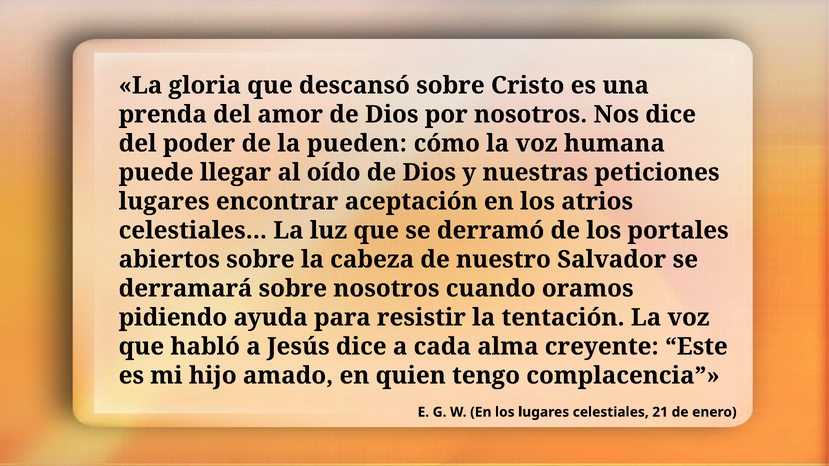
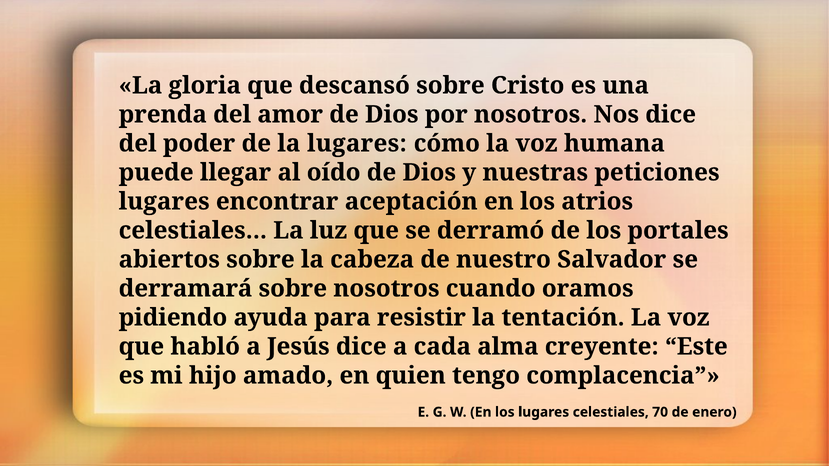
la pueden: pueden -> lugares
21: 21 -> 70
